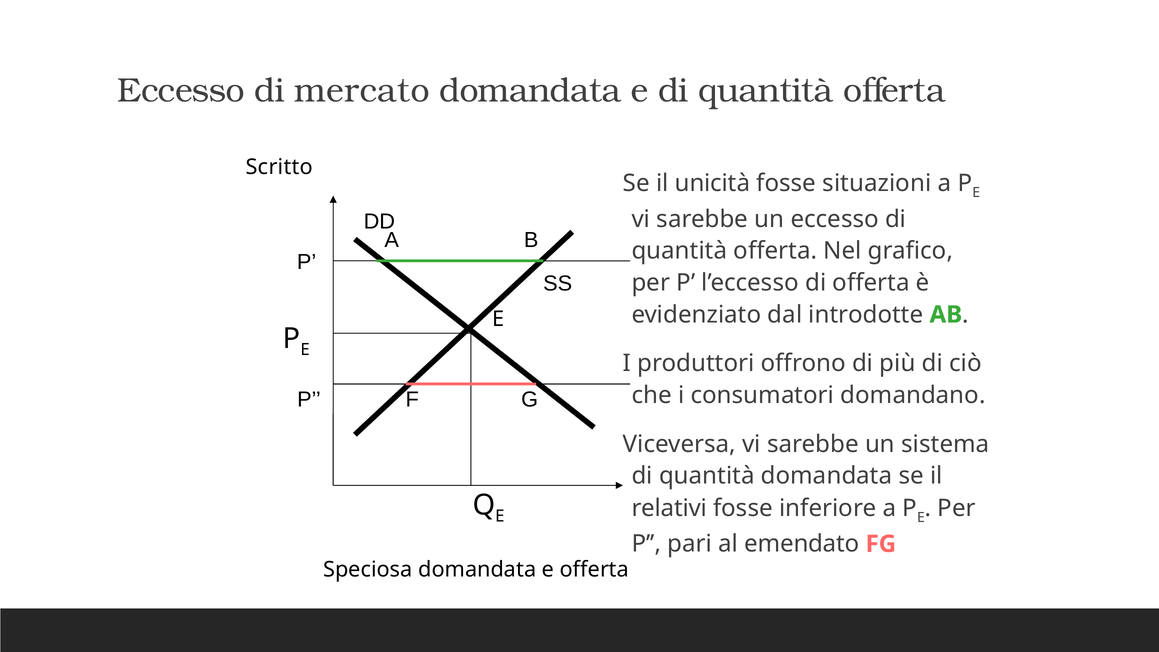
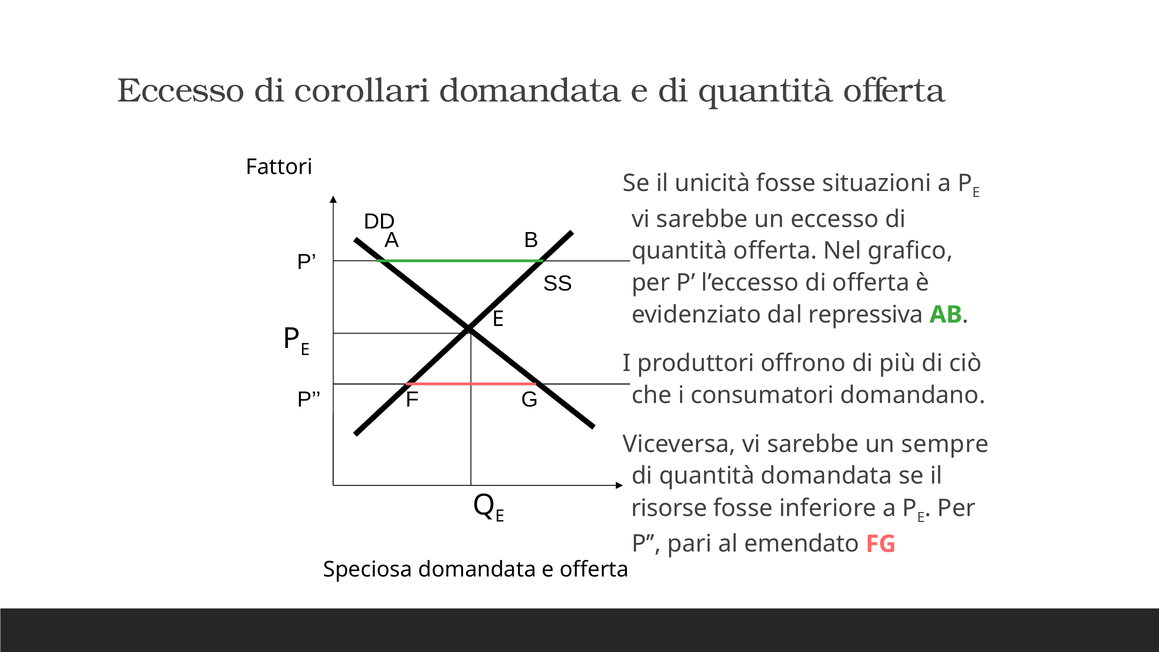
mercato: mercato -> corollari
Scritto: Scritto -> Fattori
introdotte: introdotte -> repressiva
sistema: sistema -> sempre
relativi: relativi -> risorse
